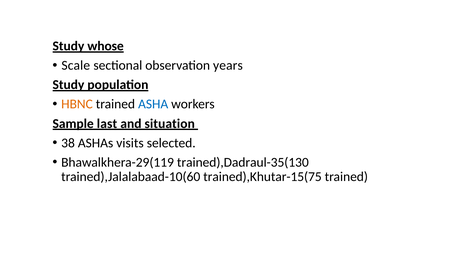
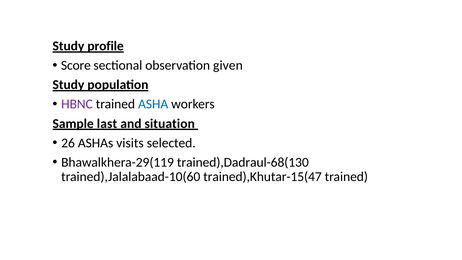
whose: whose -> profile
Scale: Scale -> Score
years: years -> given
HBNC colour: orange -> purple
38: 38 -> 26
trained),Dadraul-35(130: trained),Dadraul-35(130 -> trained),Dadraul-68(130
trained),Khutar-15(75: trained),Khutar-15(75 -> trained),Khutar-15(47
